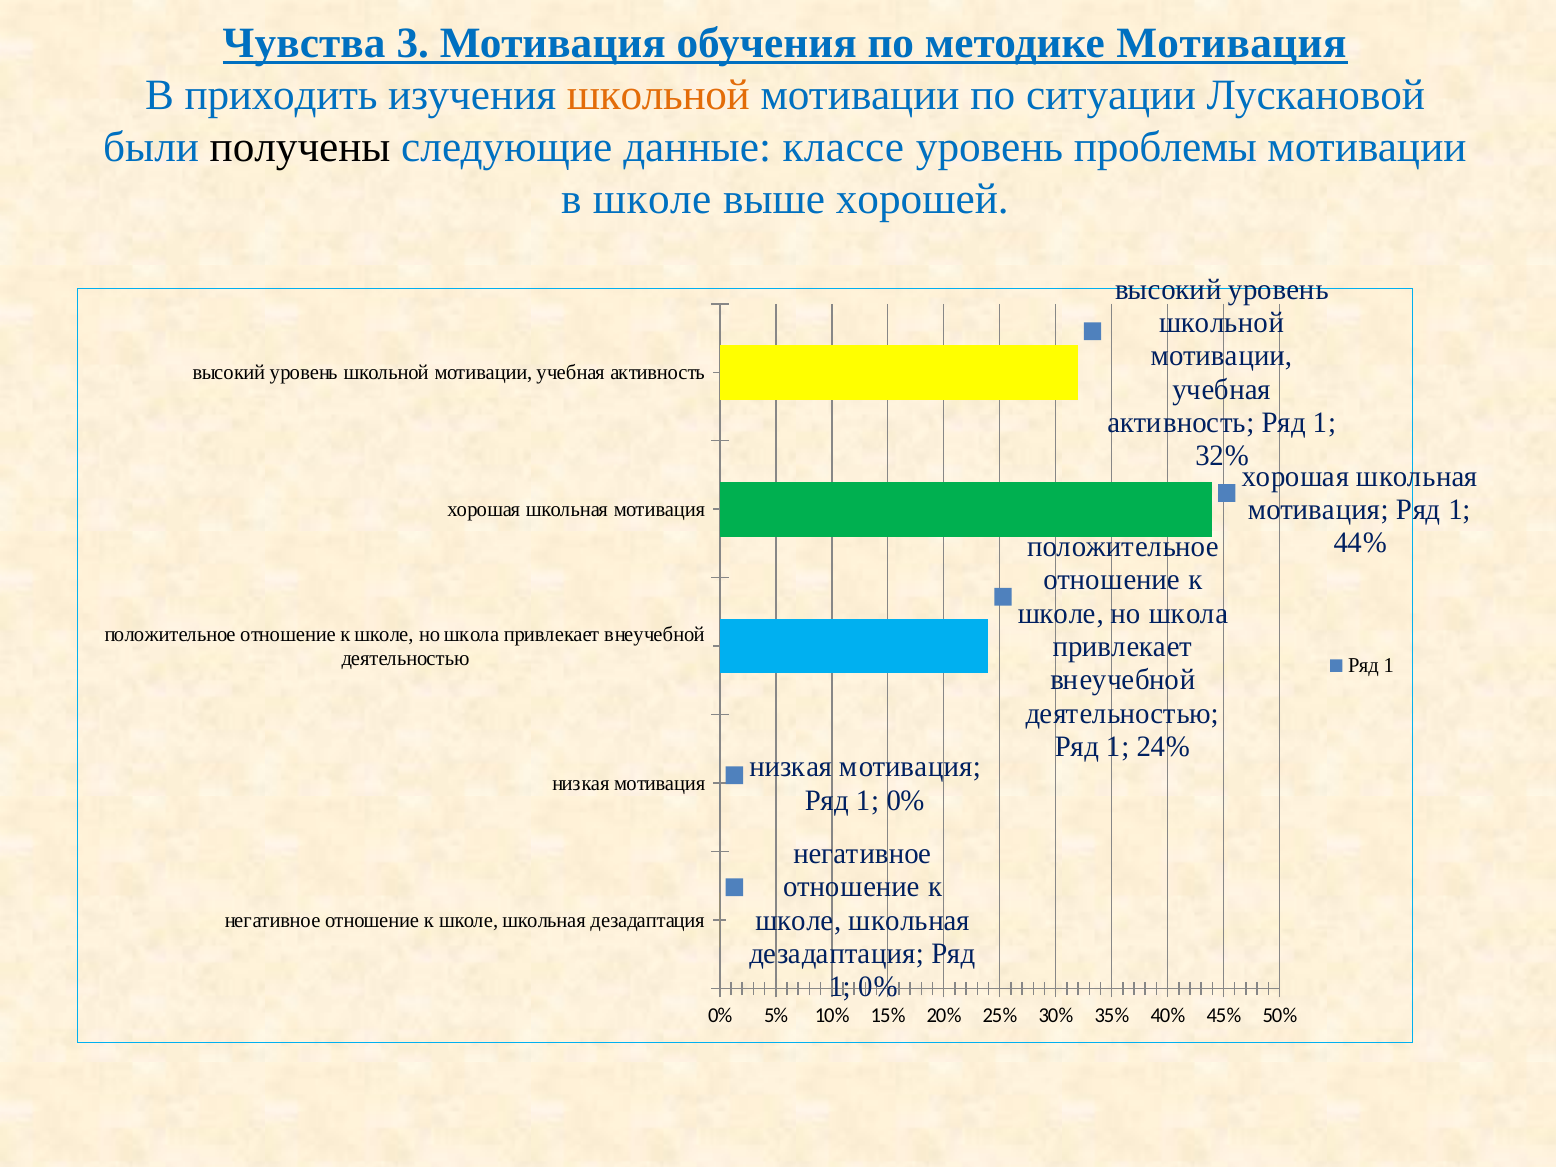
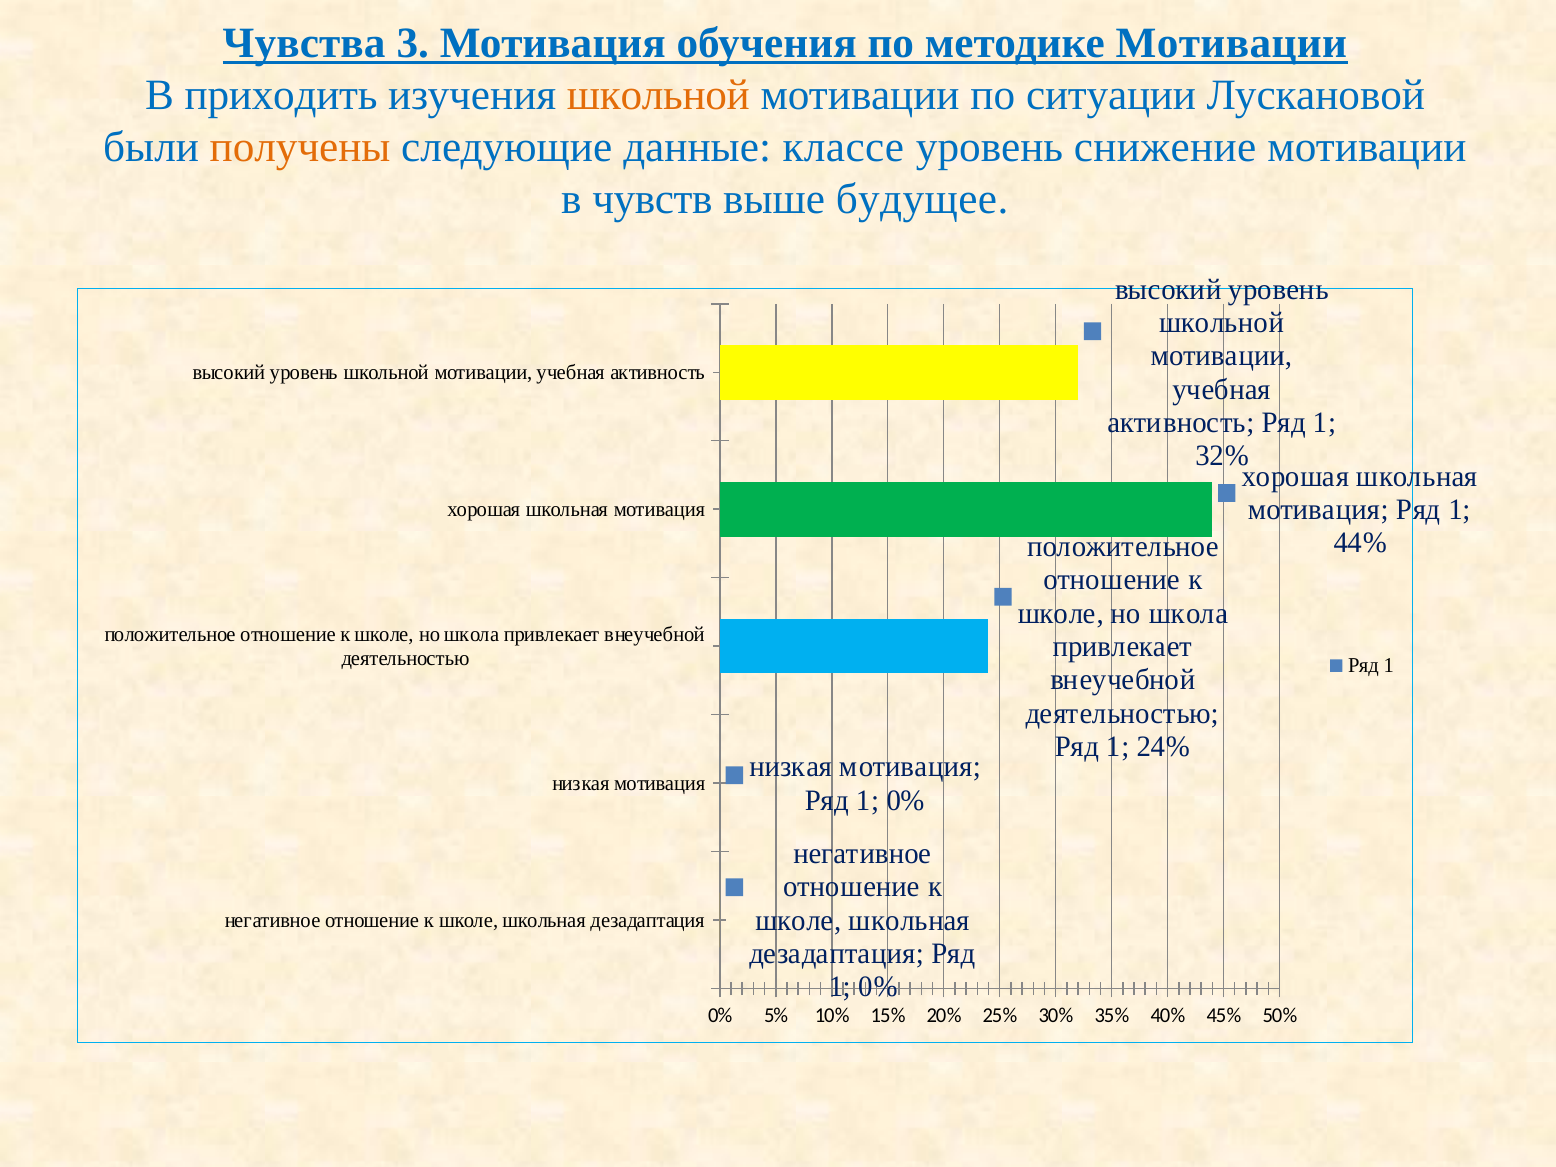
методике Мотивация: Мотивация -> Мотивации
получены colour: black -> orange
проблемы: проблемы -> снижение
в школе: школе -> чувств
хорошей: хорошей -> будущее
